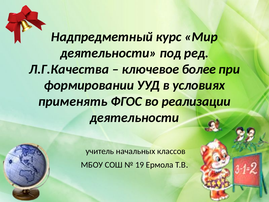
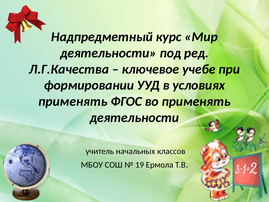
более: более -> учебе
во реализации: реализации -> применять
